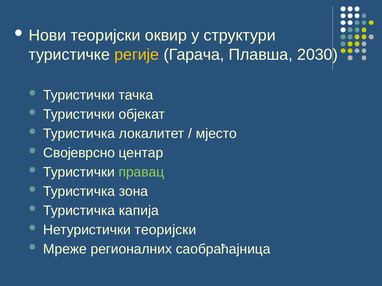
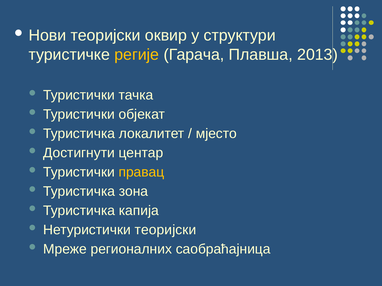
2030: 2030 -> 2013
Својеврсно: Својеврсно -> Достигнути
правац colour: light green -> yellow
